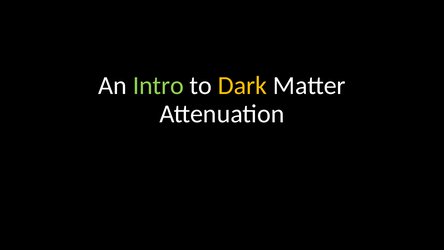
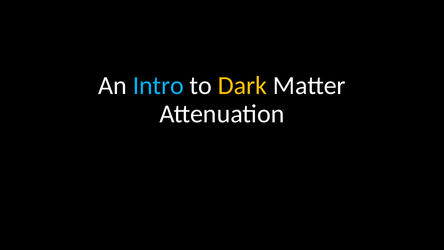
Intro colour: light green -> light blue
